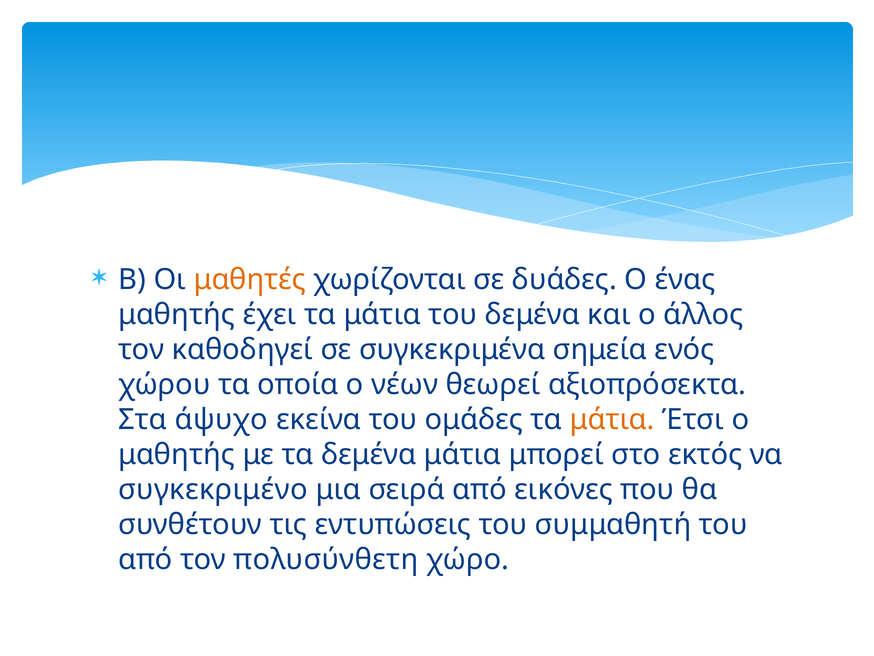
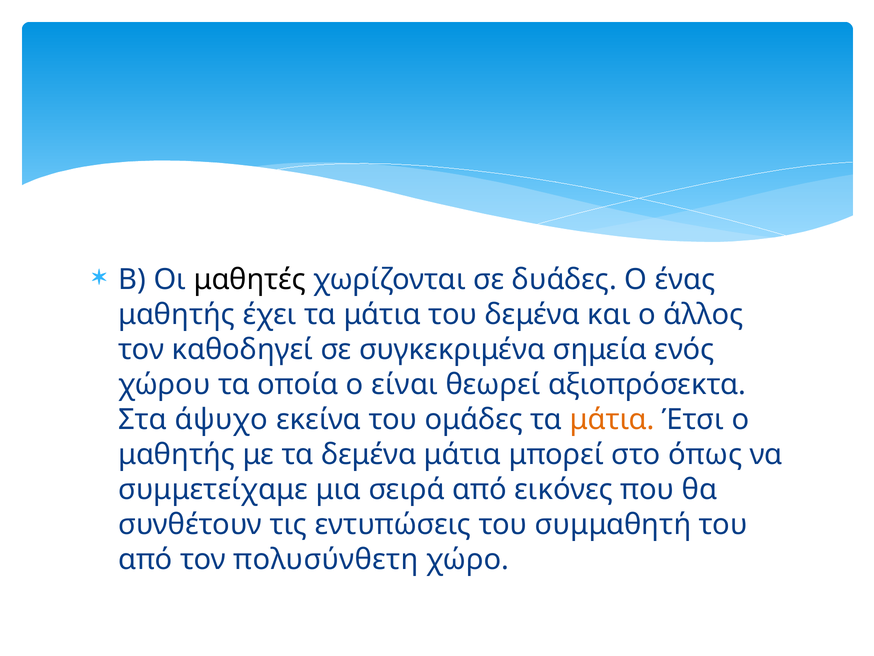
μαθητές colour: orange -> black
νέων: νέων -> είναι
εκτός: εκτός -> όπως
συγκεκριμένο: συγκεκριμένο -> συμμετείχαμε
